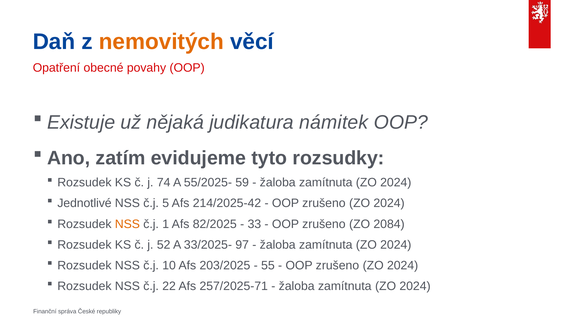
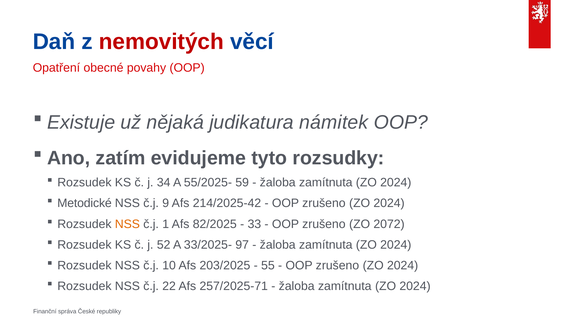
nemovitých colour: orange -> red
74: 74 -> 34
Jednotlivé: Jednotlivé -> Metodické
5: 5 -> 9
2084: 2084 -> 2072
